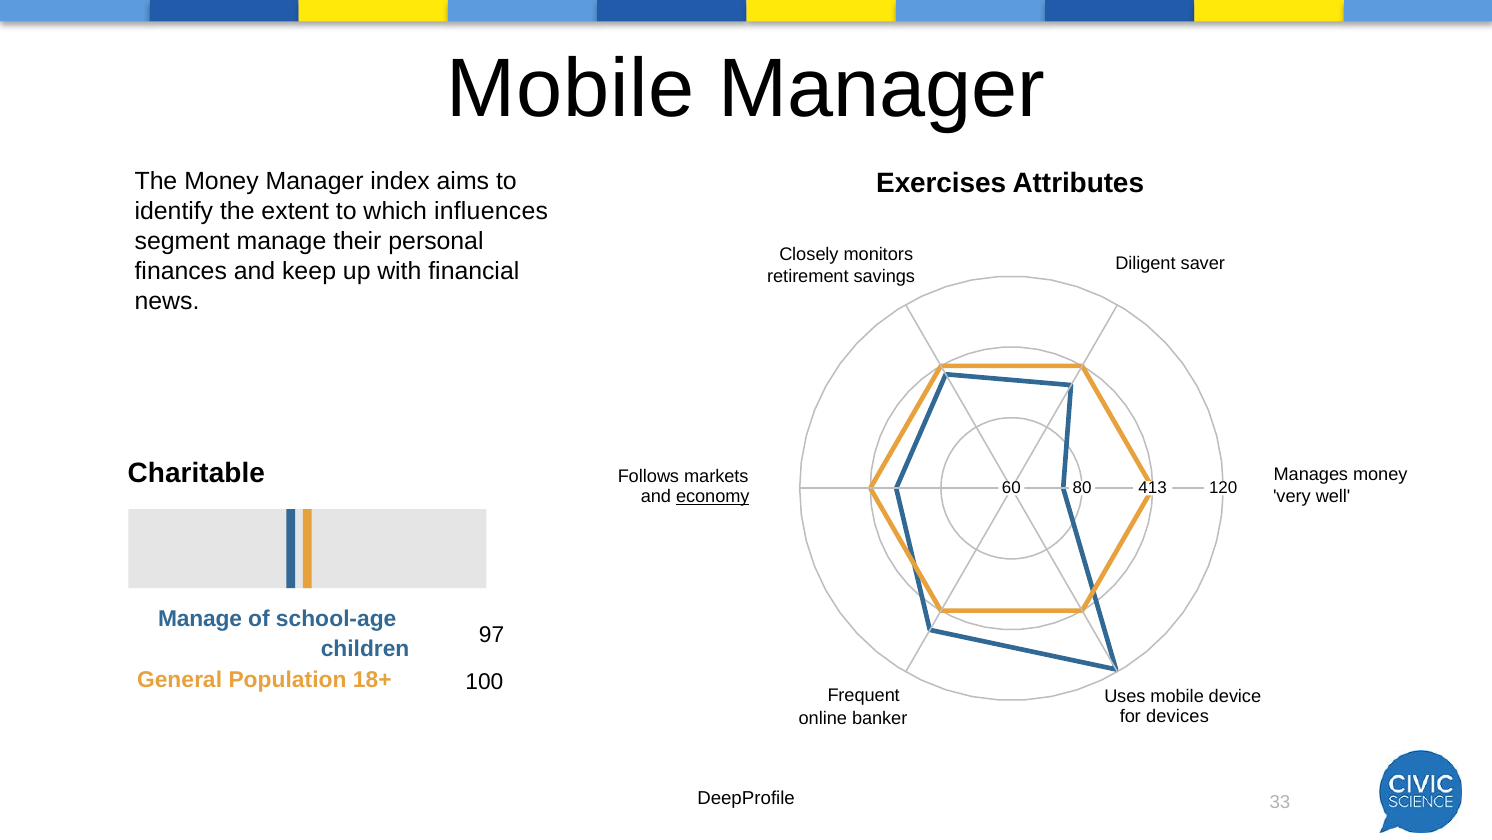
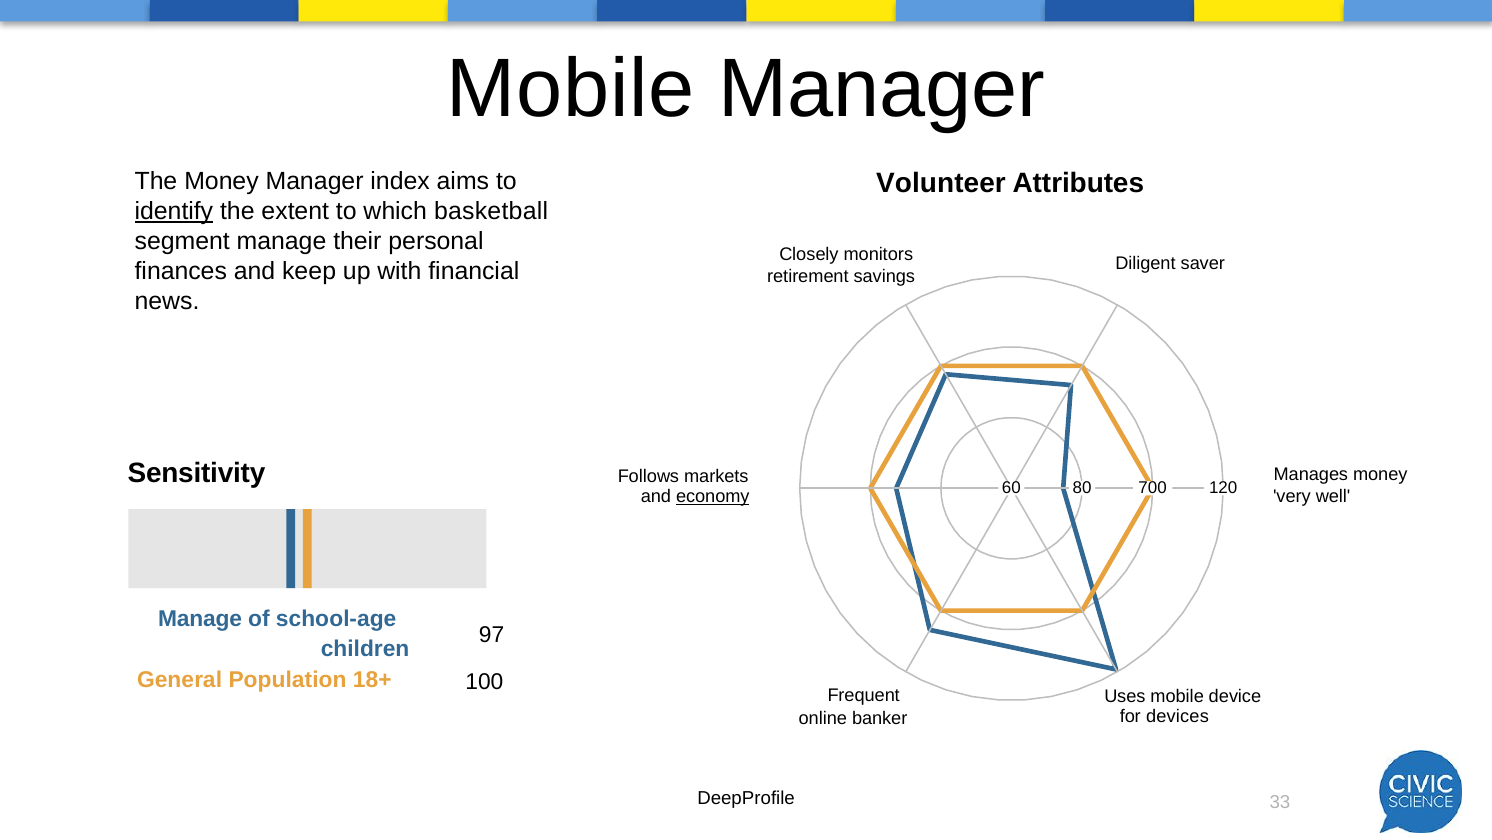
Exercises: Exercises -> Volunteer
identify underline: none -> present
influences: influences -> basketball
Charitable: Charitable -> Sensitivity
413: 413 -> 700
